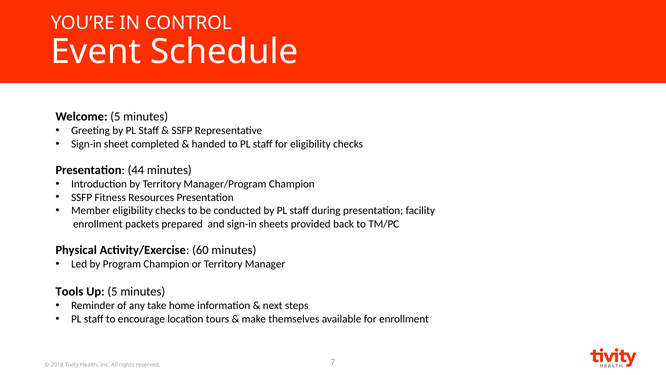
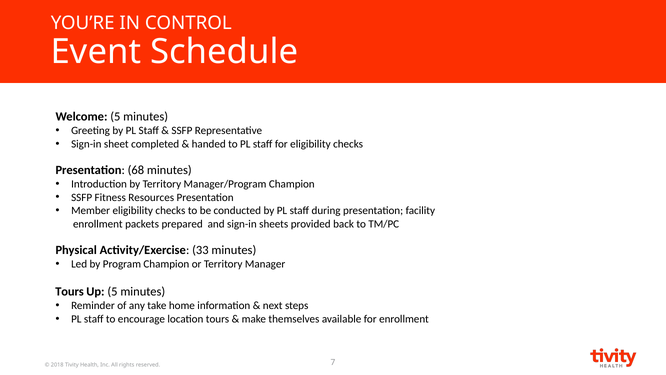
44: 44 -> 68
60: 60 -> 33
Tools at (69, 291): Tools -> Tours
